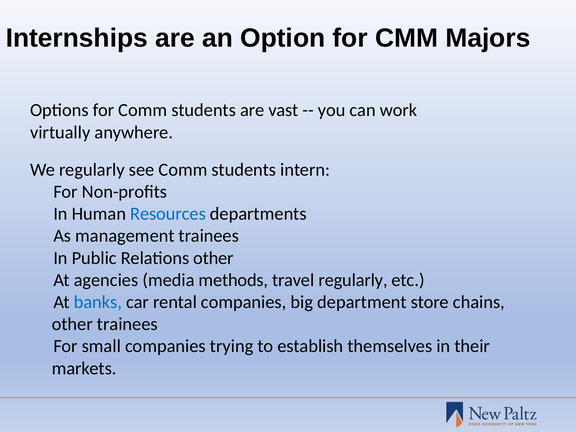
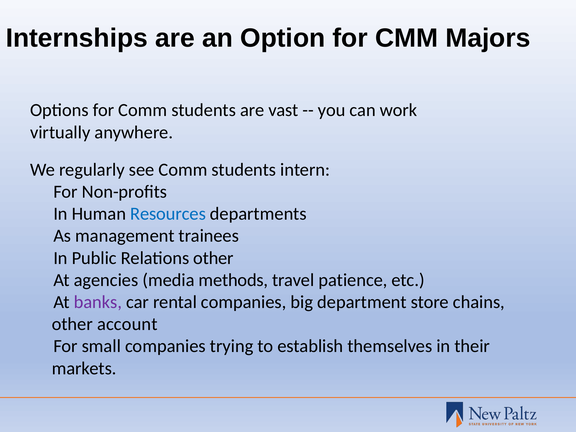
travel regularly: regularly -> patience
banks colour: blue -> purple
other trainees: trainees -> account
